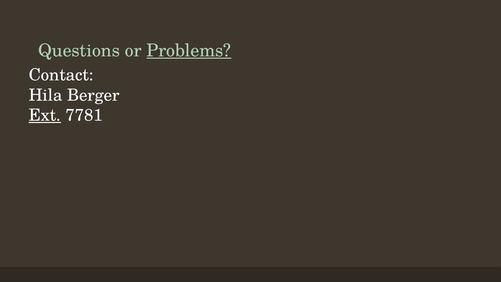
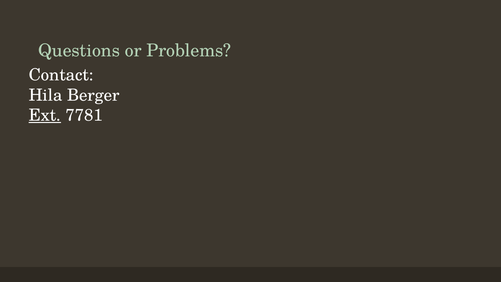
Problems underline: present -> none
